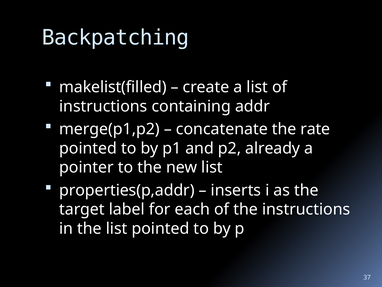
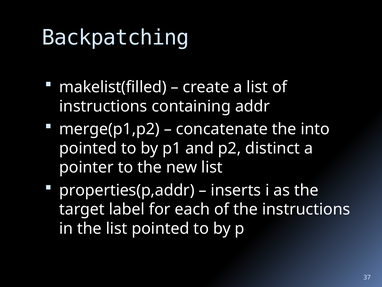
rate: rate -> into
already: already -> distinct
